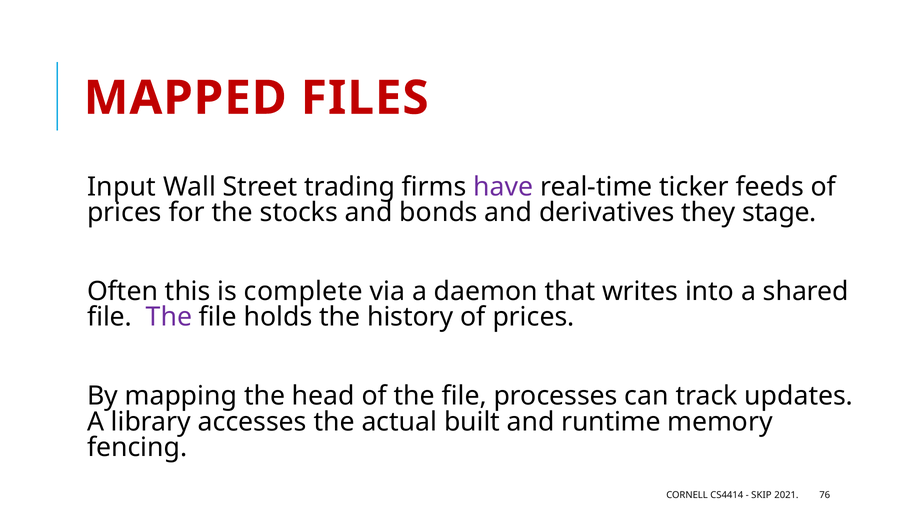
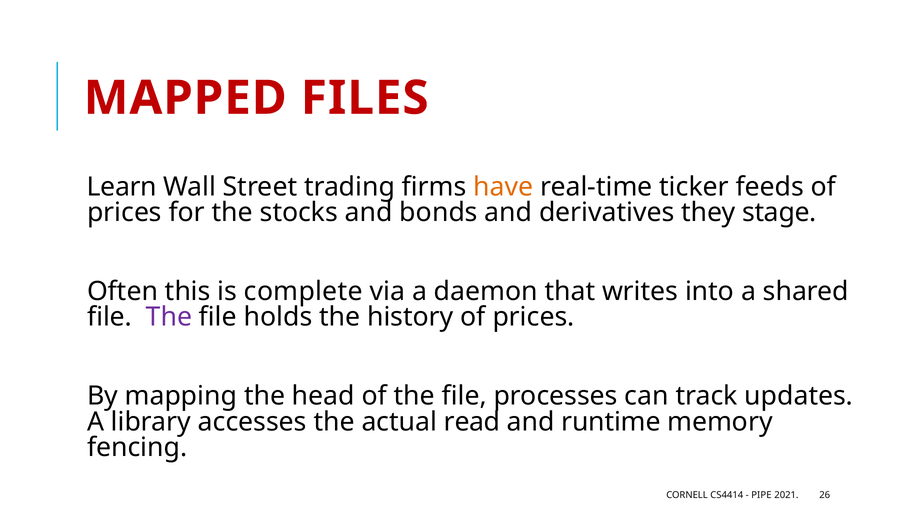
Input: Input -> Learn
have colour: purple -> orange
built: built -> read
SKIP: SKIP -> PIPE
76: 76 -> 26
